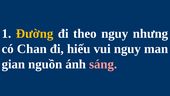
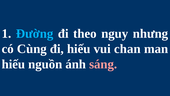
Ðường colour: yellow -> light blue
Chan: Chan -> Cùng
vui nguy: nguy -> chan
gian at (13, 64): gian -> hiếu
